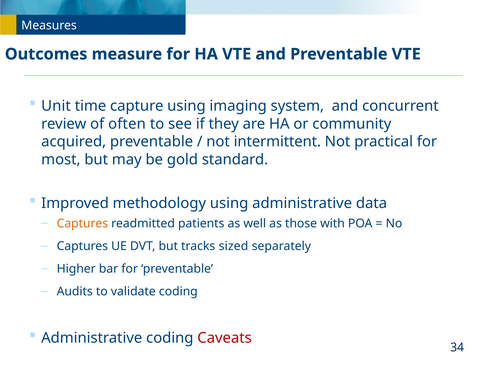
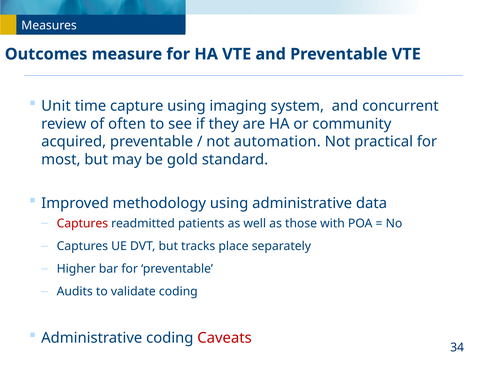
intermittent: intermittent -> automation
Captures at (82, 224) colour: orange -> red
sized: sized -> place
